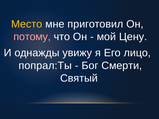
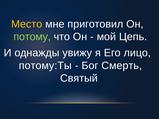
потому colour: pink -> light green
Цену: Цену -> Цепь
попрал:Ты: попрал:Ты -> потому:Ты
Смерти: Смерти -> Смерть
